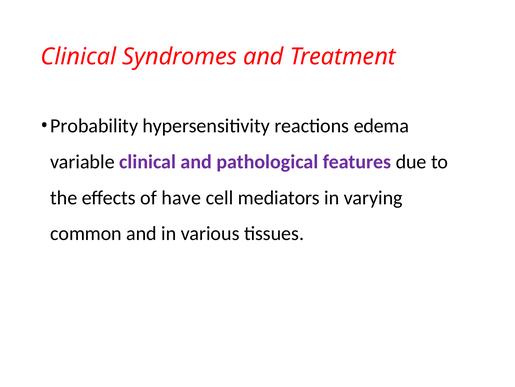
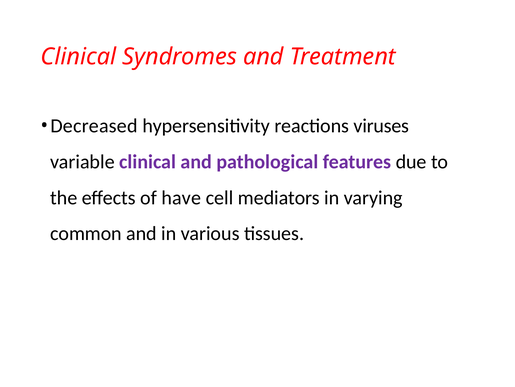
Probability: Probability -> Decreased
edema: edema -> viruses
